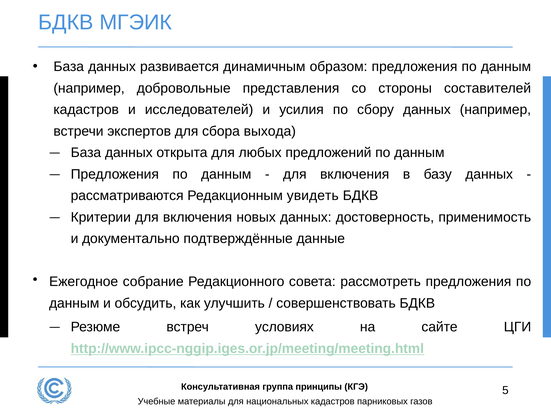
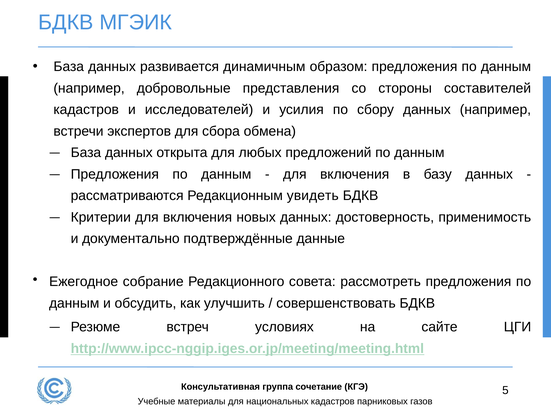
выхода: выхода -> обмена
принципы: принципы -> сочетание
